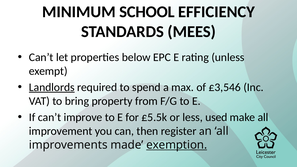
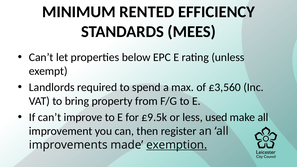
SCHOOL: SCHOOL -> RENTED
Landlords underline: present -> none
£3,546: £3,546 -> £3,560
£5.5k: £5.5k -> £9.5k
